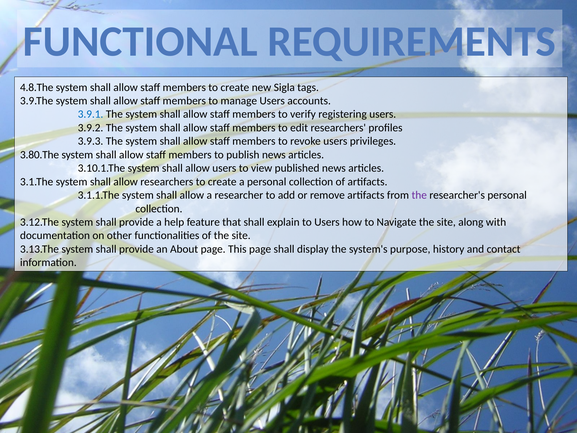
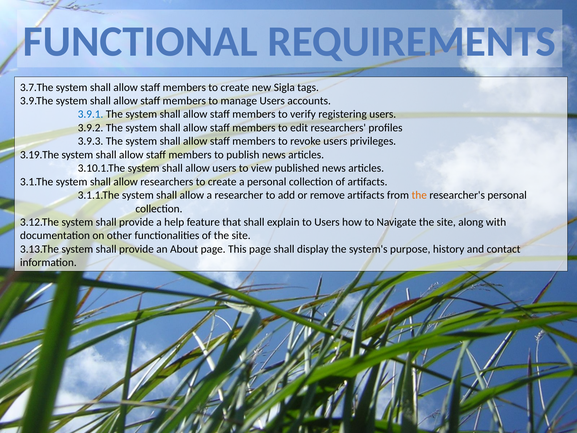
4.8.The: 4.8.The -> 3.7.The
3.80.The: 3.80.The -> 3.19.The
the at (419, 195) colour: purple -> orange
